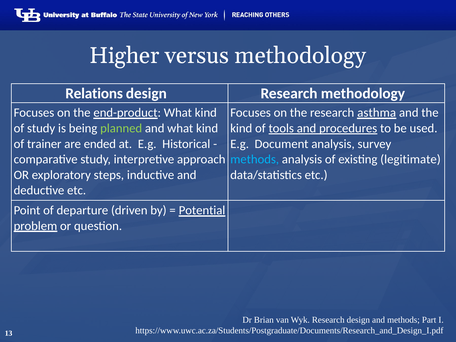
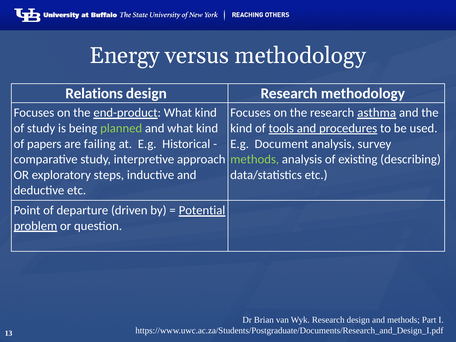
Higher: Higher -> Energy
trainer: trainer -> papers
ended: ended -> failing
methods at (255, 159) colour: light blue -> light green
legitimate: legitimate -> describing
